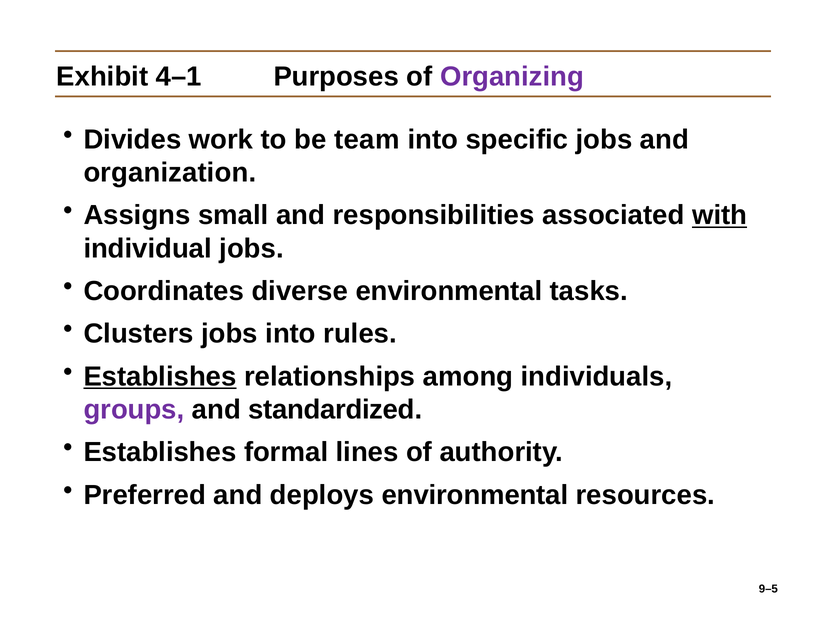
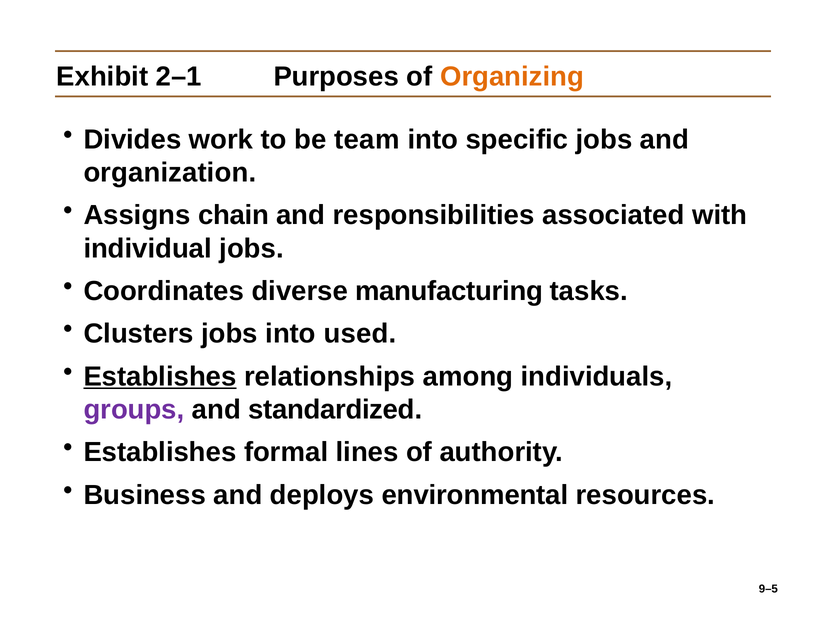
4–1: 4–1 -> 2–1
Organizing colour: purple -> orange
small: small -> chain
with underline: present -> none
diverse environmental: environmental -> manufacturing
rules: rules -> used
Preferred: Preferred -> Business
